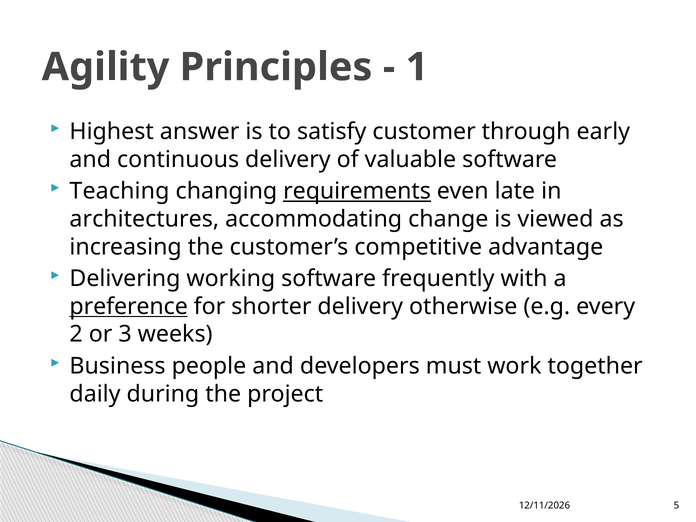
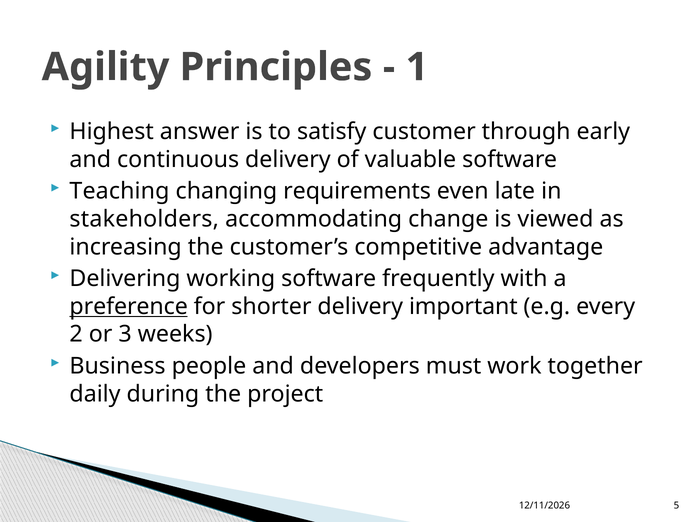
requirements underline: present -> none
architectures: architectures -> stakeholders
otherwise: otherwise -> important
